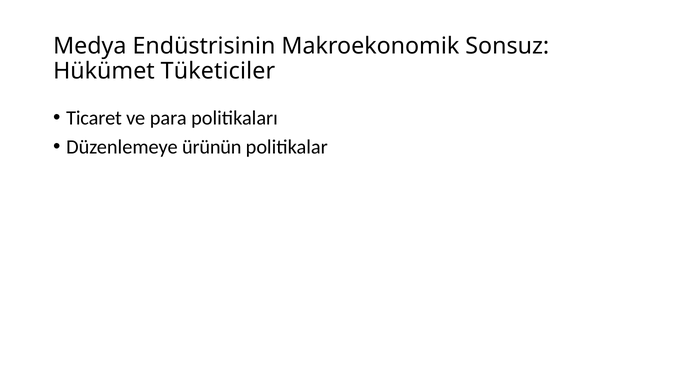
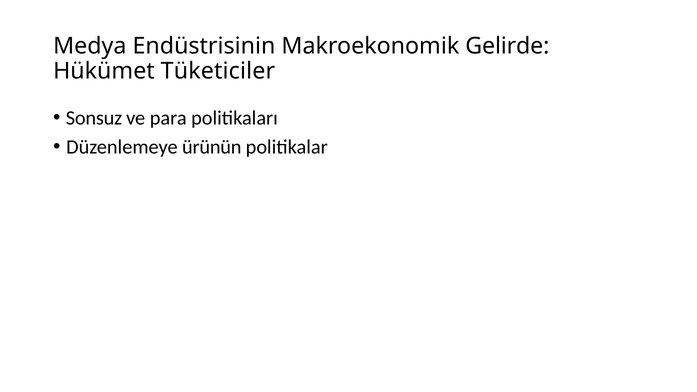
Sonsuz: Sonsuz -> Gelirde
Ticaret: Ticaret -> Sonsuz
